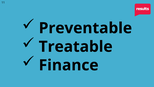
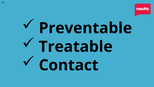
Finance: Finance -> Contact
